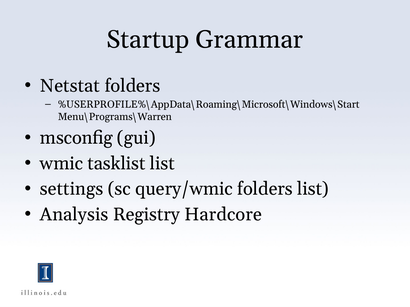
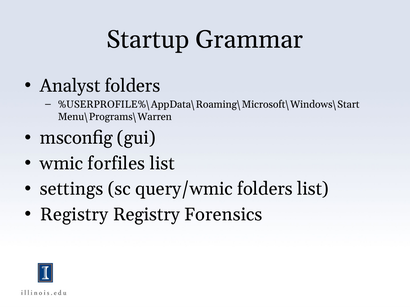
Netstat: Netstat -> Analyst
tasklist: tasklist -> forfiles
Analysis at (74, 215): Analysis -> Registry
Hardcore: Hardcore -> Forensics
